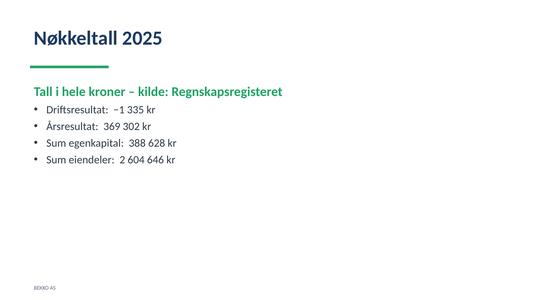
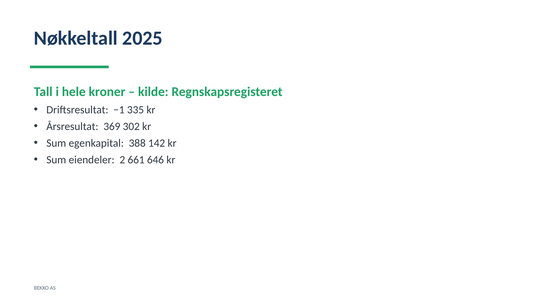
628: 628 -> 142
604: 604 -> 661
